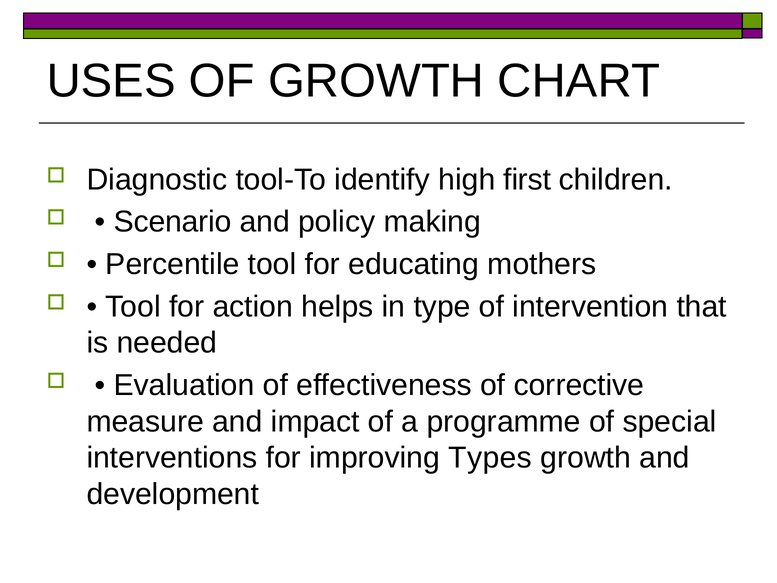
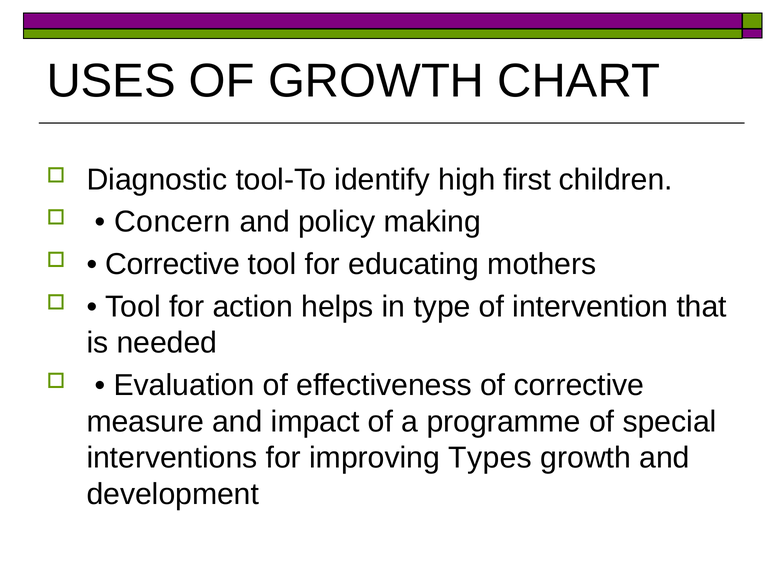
Scenario: Scenario -> Concern
Percentile at (172, 264): Percentile -> Corrective
